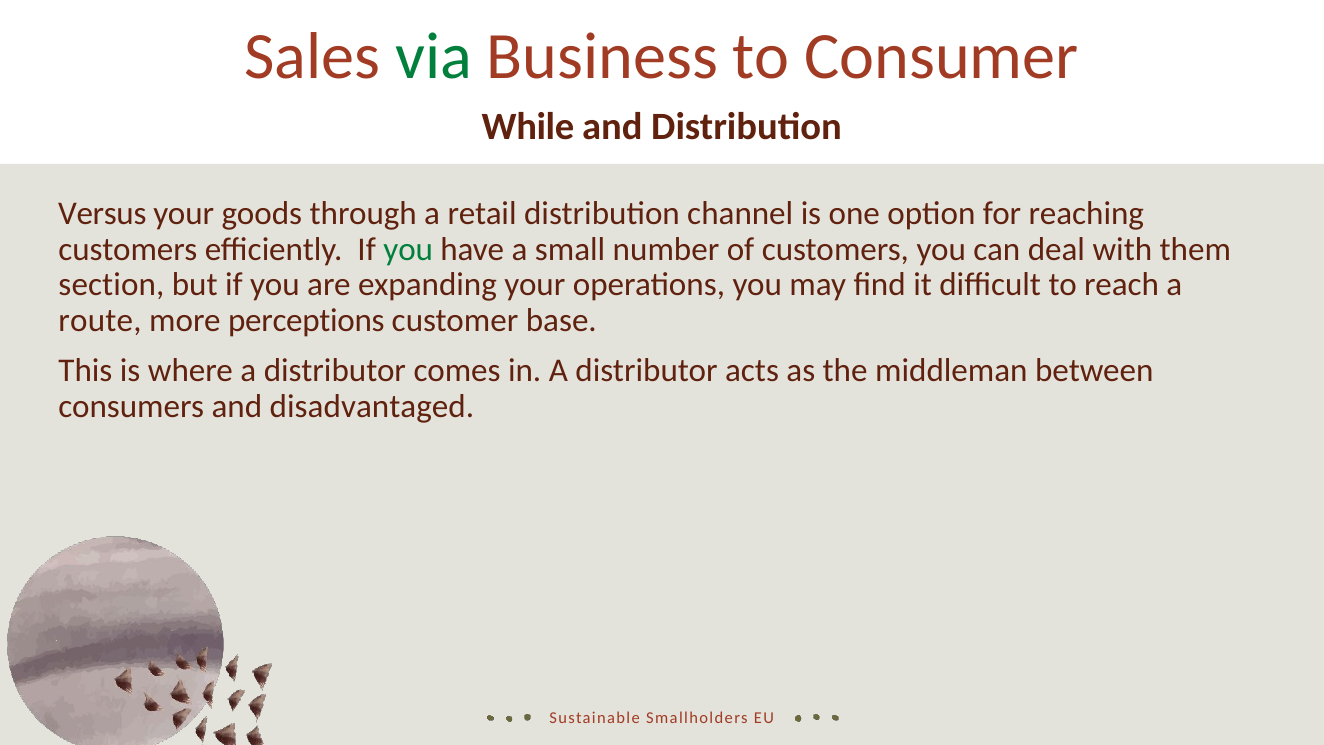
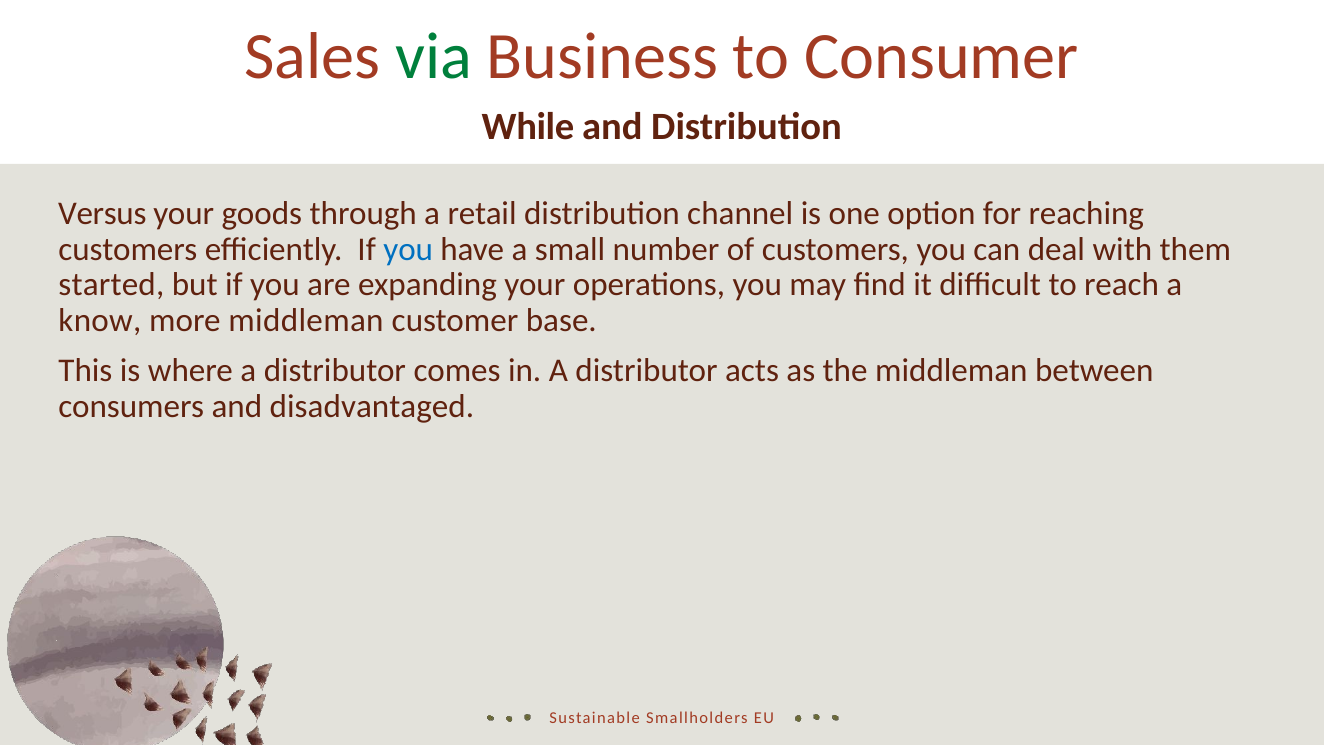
you at (408, 249) colour: green -> blue
section: section -> started
route: route -> know
more perceptions: perceptions -> middleman
